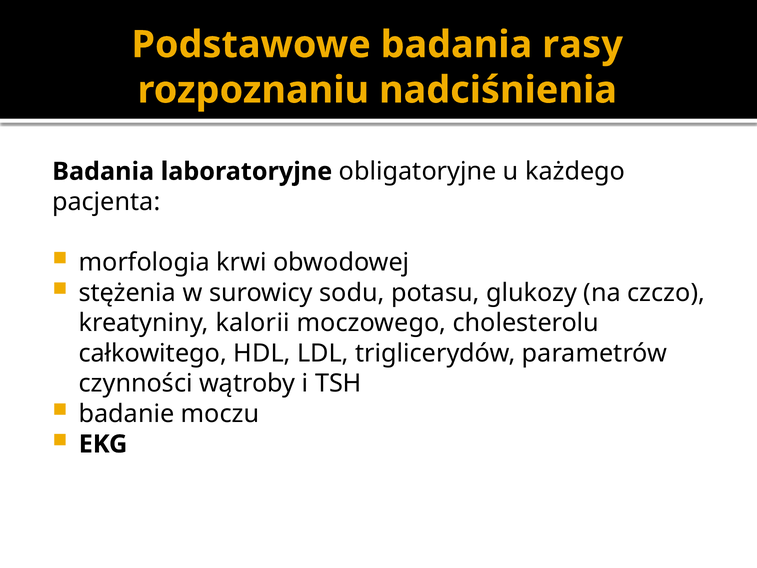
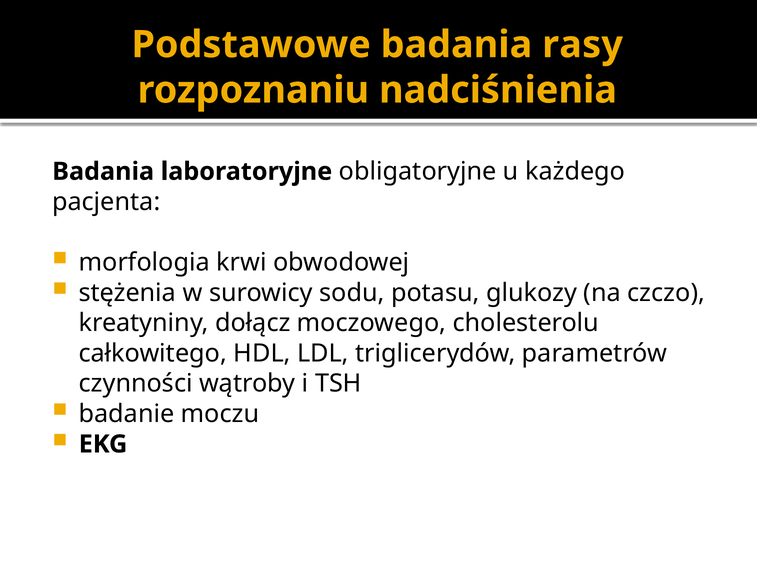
kalorii: kalorii -> dołącz
